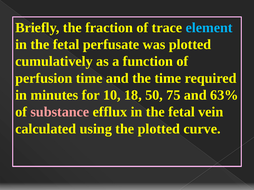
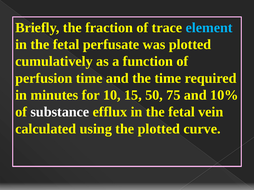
18: 18 -> 15
63%: 63% -> 10%
substance colour: pink -> white
